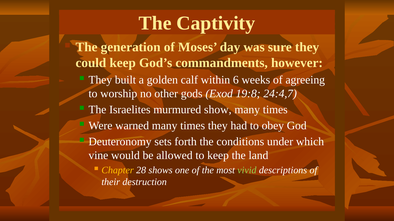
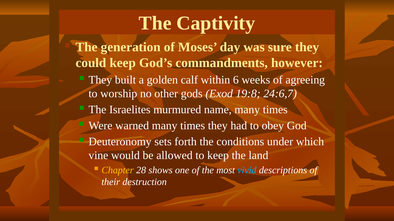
24:4,7: 24:4,7 -> 24:6,7
show: show -> name
vivid colour: light green -> light blue
